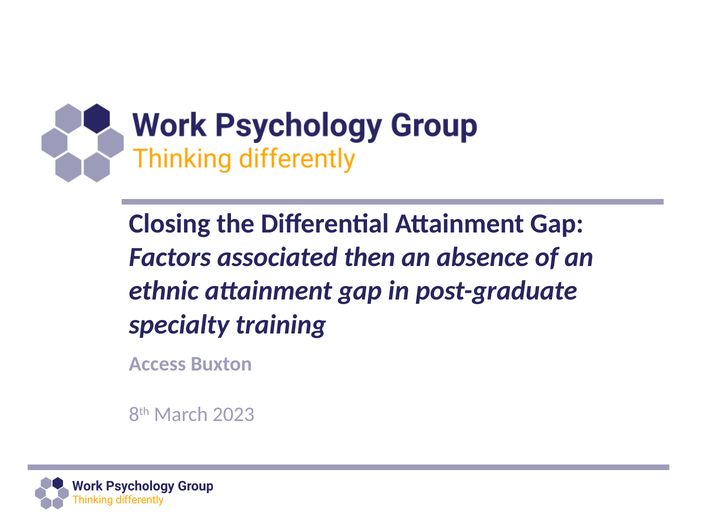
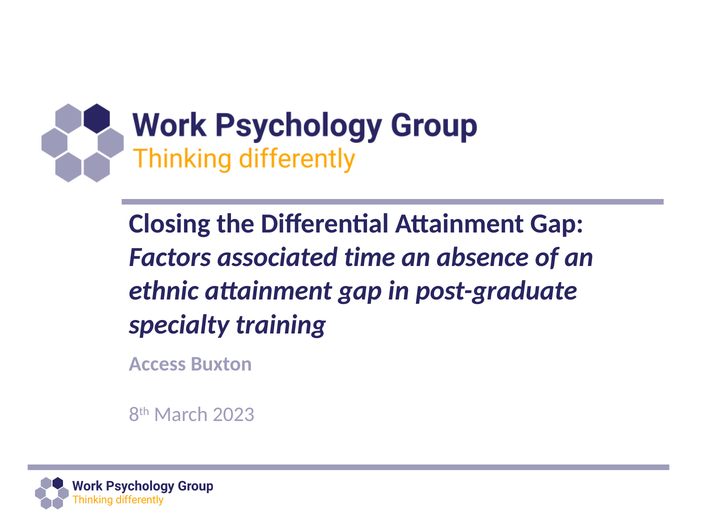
then: then -> time
